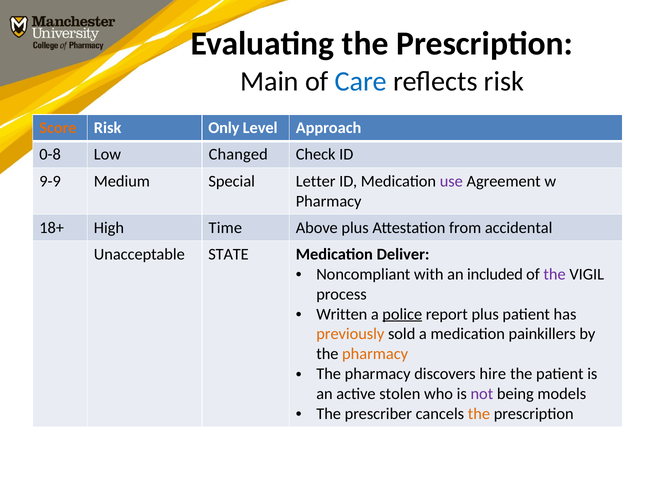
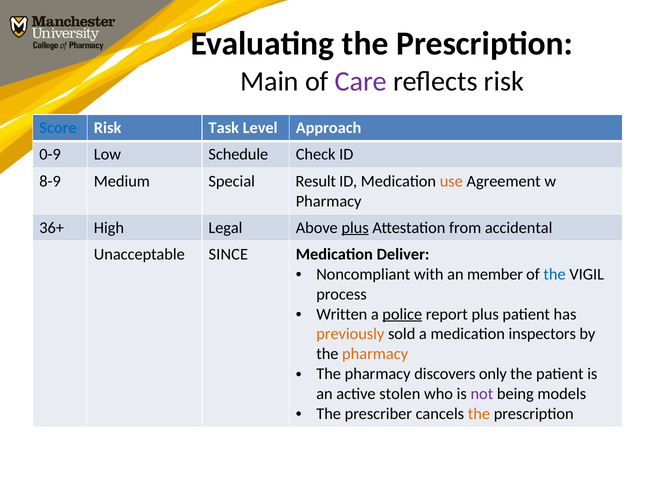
Care colour: blue -> purple
Score colour: orange -> blue
Only: Only -> Task
0-8: 0-8 -> 0-9
Changed: Changed -> Schedule
9-9: 9-9 -> 8-9
Letter: Letter -> Result
use colour: purple -> orange
18+: 18+ -> 36+
Time: Time -> Legal
plus at (355, 228) underline: none -> present
STATE: STATE -> SINCE
included: included -> member
the at (555, 274) colour: purple -> blue
painkillers: painkillers -> inspectors
hire: hire -> only
